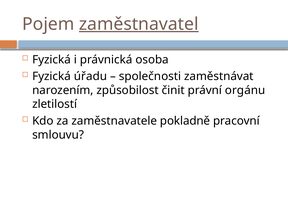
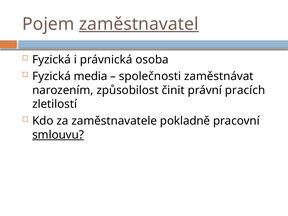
úřadu: úřadu -> media
orgánu: orgánu -> pracích
smlouvu underline: none -> present
